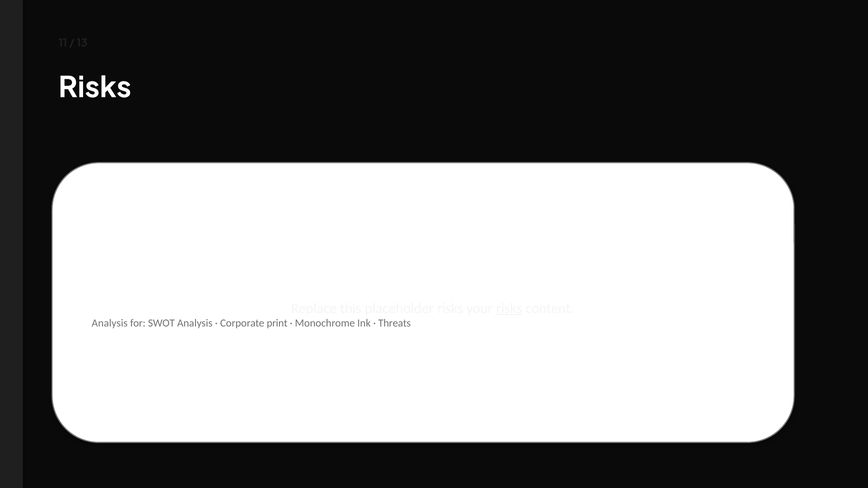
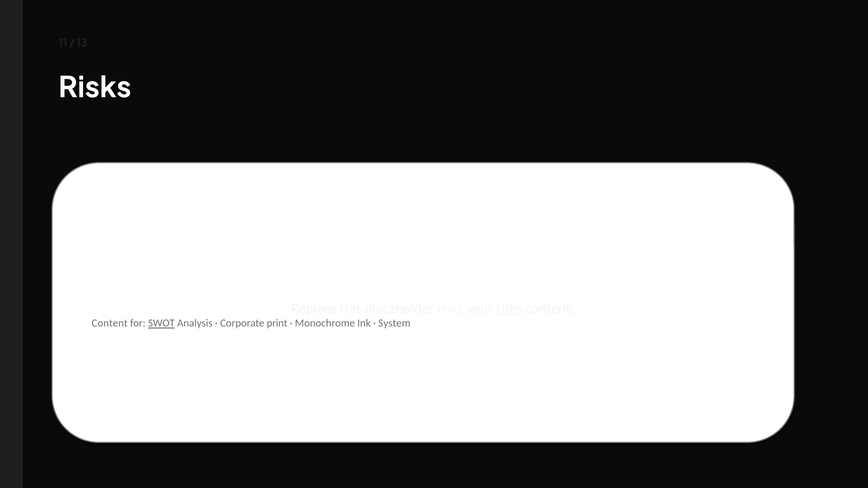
Analysis at (110, 324): Analysis -> Content
SWOT underline: none -> present
Threats: Threats -> System
